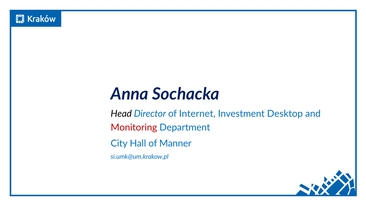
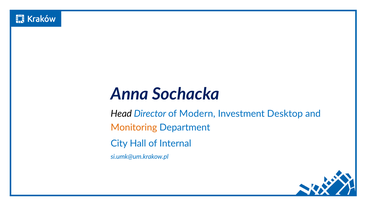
Internet: Internet -> Modern
Monitoring colour: red -> orange
Manner: Manner -> Internal
